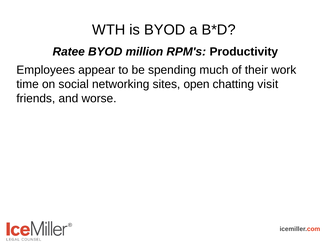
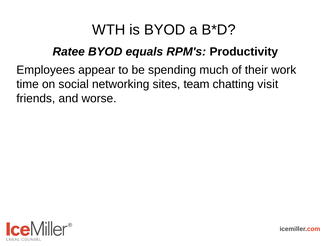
million: million -> equals
open: open -> team
